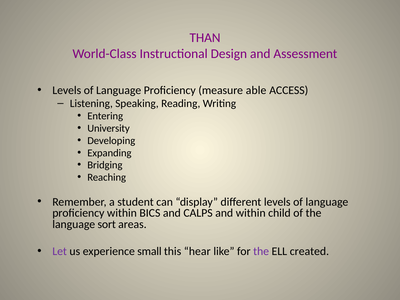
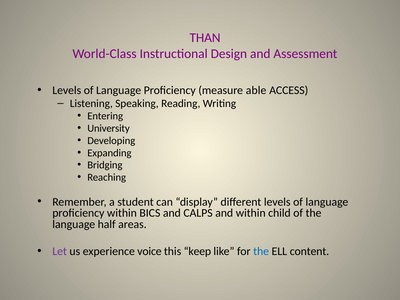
sort: sort -> half
small: small -> voice
hear: hear -> keep
the at (261, 251) colour: purple -> blue
created: created -> content
